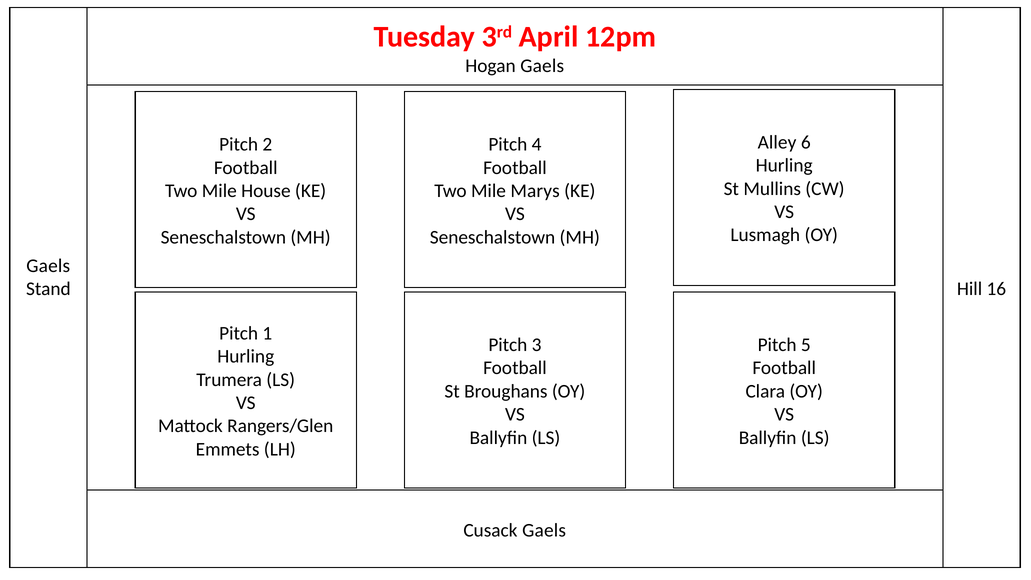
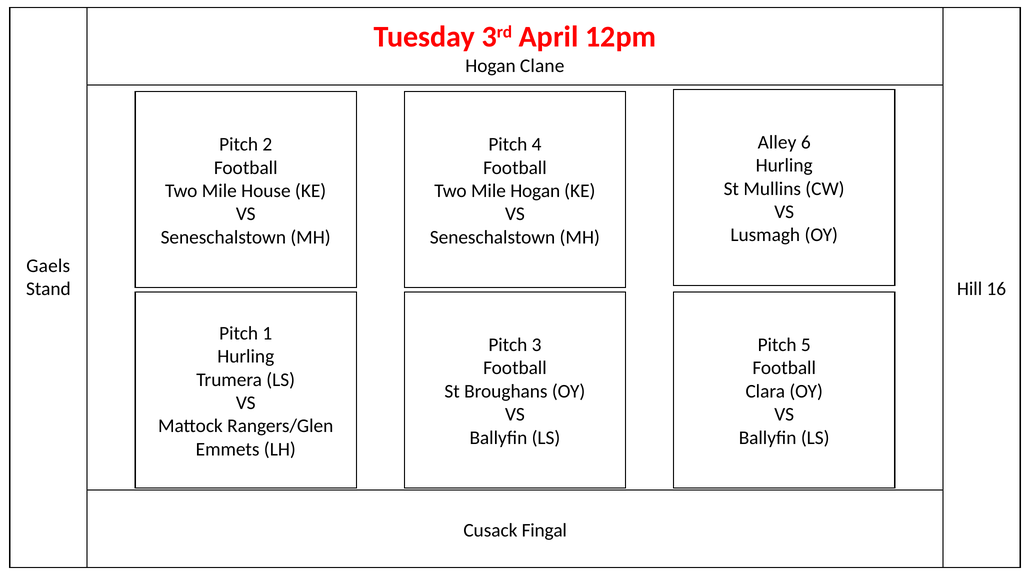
Hogan Gaels: Gaels -> Clane
Mile Marys: Marys -> Hogan
Cusack Gaels: Gaels -> Fingal
